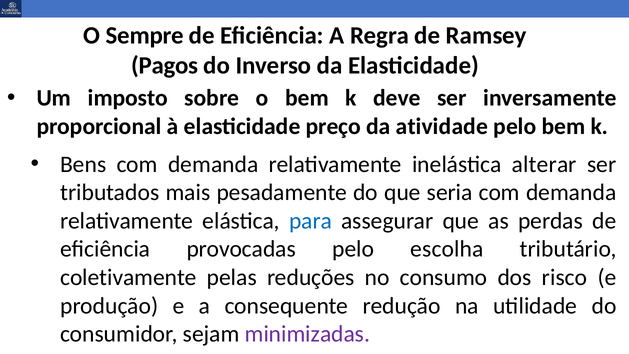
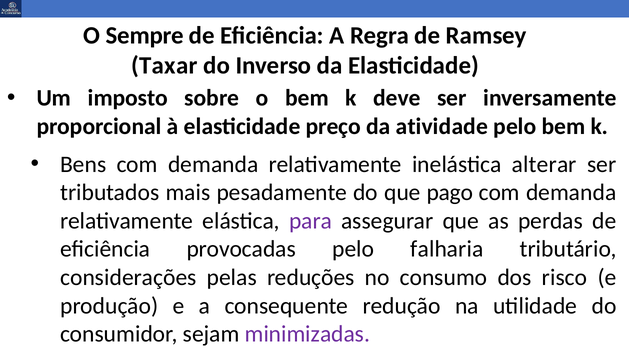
Pagos: Pagos -> Taxar
seria: seria -> pago
para colour: blue -> purple
escolha: escolha -> falharia
coletivamente: coletivamente -> considerações
